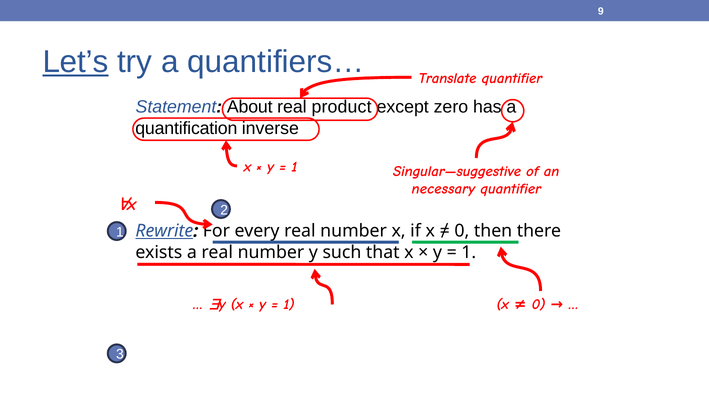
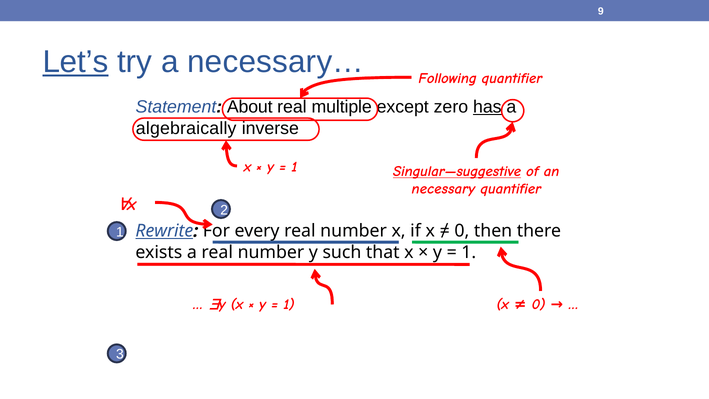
quantifiers…: quantifiers… -> necessary…
Translate: Translate -> Following
product: product -> multiple
has underline: none -> present
quantification: quantification -> algebraically
Singular—suggestive underline: none -> present
